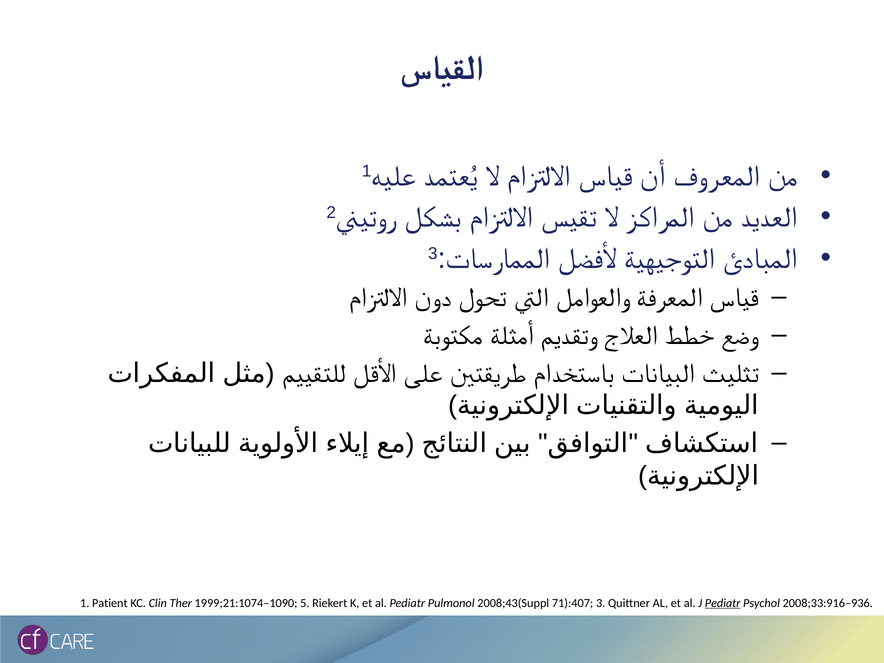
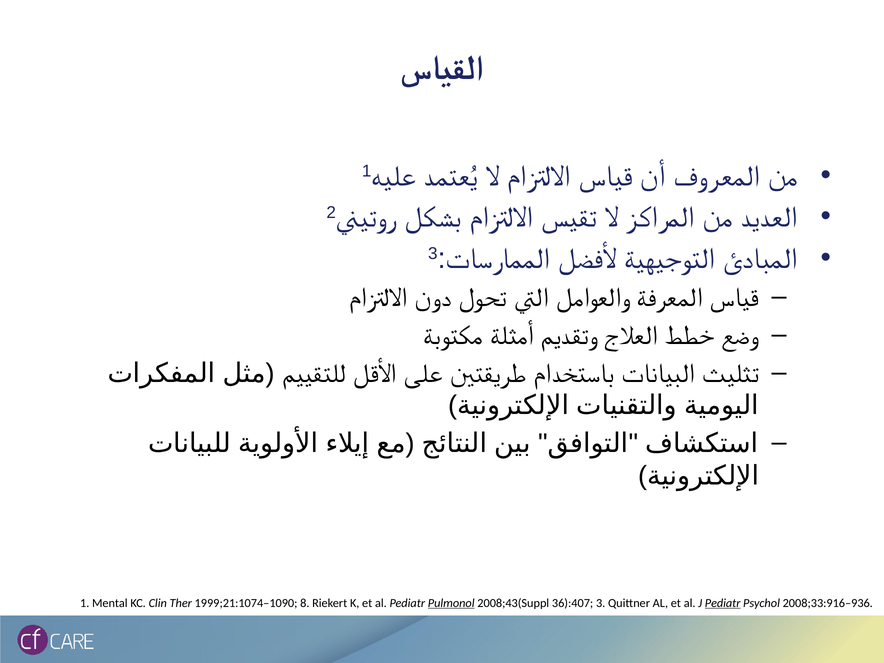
Patient: Patient -> Mental
5: 5 -> 8
Pulmonol underline: none -> present
71):407: 71):407 -> 36):407
